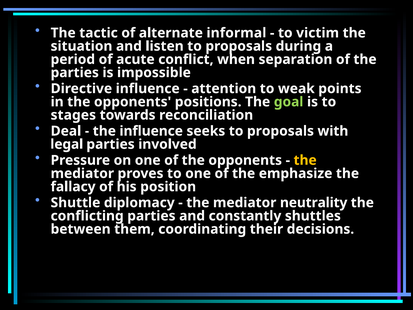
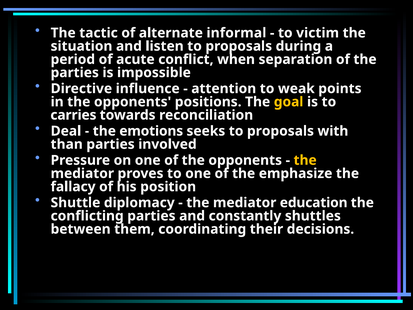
goal colour: light green -> yellow
stages: stages -> carries
the influence: influence -> emotions
legal: legal -> than
neutrality: neutrality -> education
